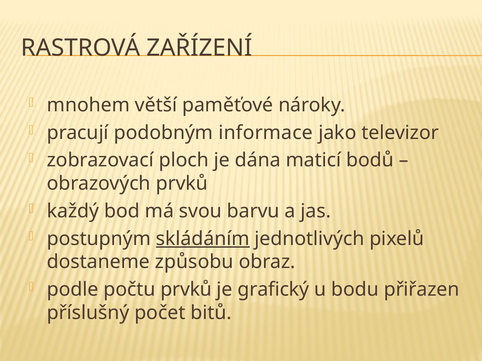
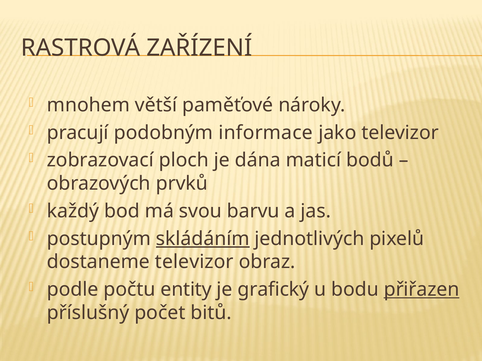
dostaneme způsobu: způsobu -> televizor
počtu prvků: prvků -> entity
přiřazen underline: none -> present
